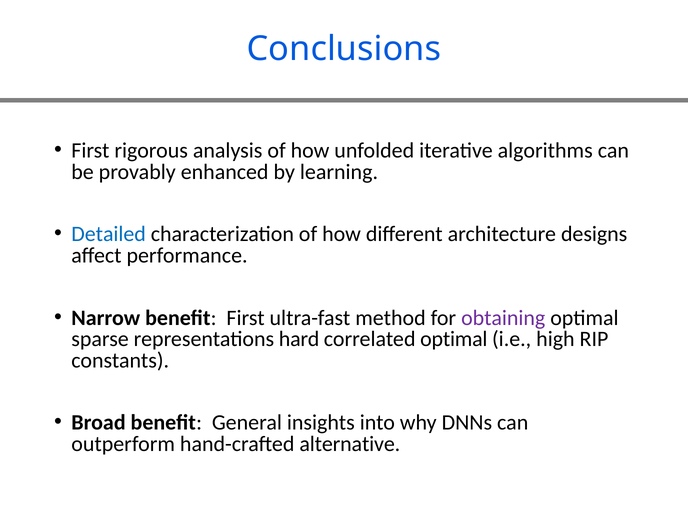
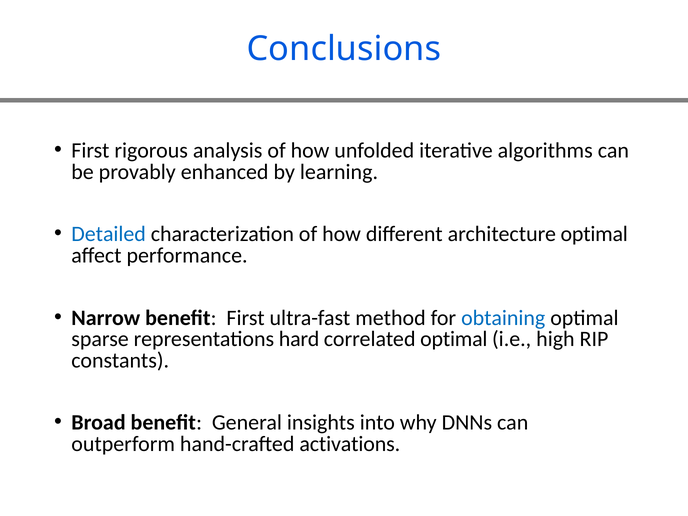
architecture designs: designs -> optimal
obtaining colour: purple -> blue
alternative: alternative -> activations
